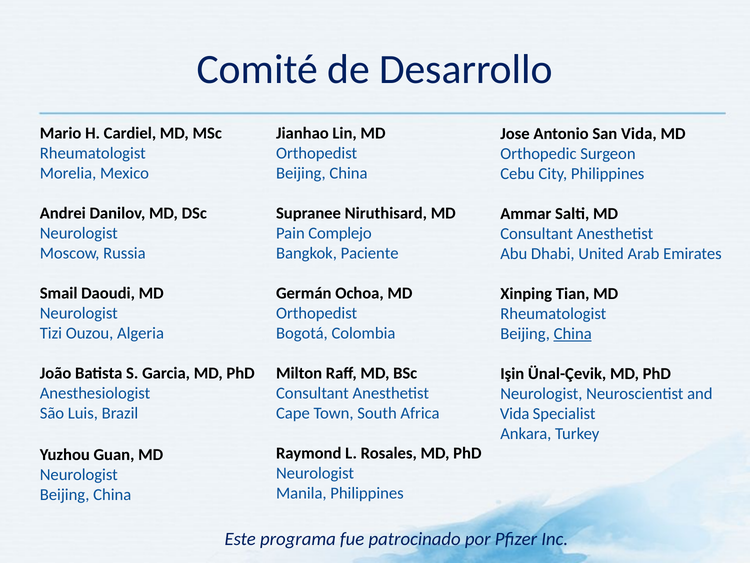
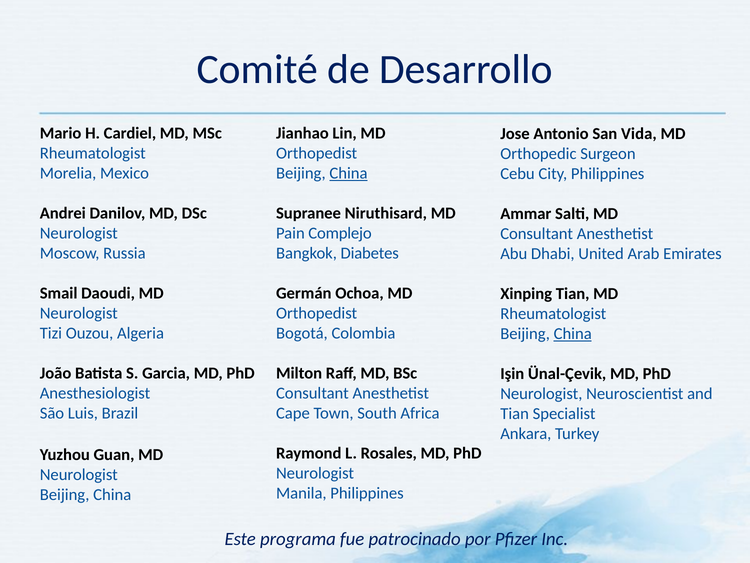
China at (349, 173) underline: none -> present
Paciente: Paciente -> Diabetes
Vida at (515, 413): Vida -> Tian
